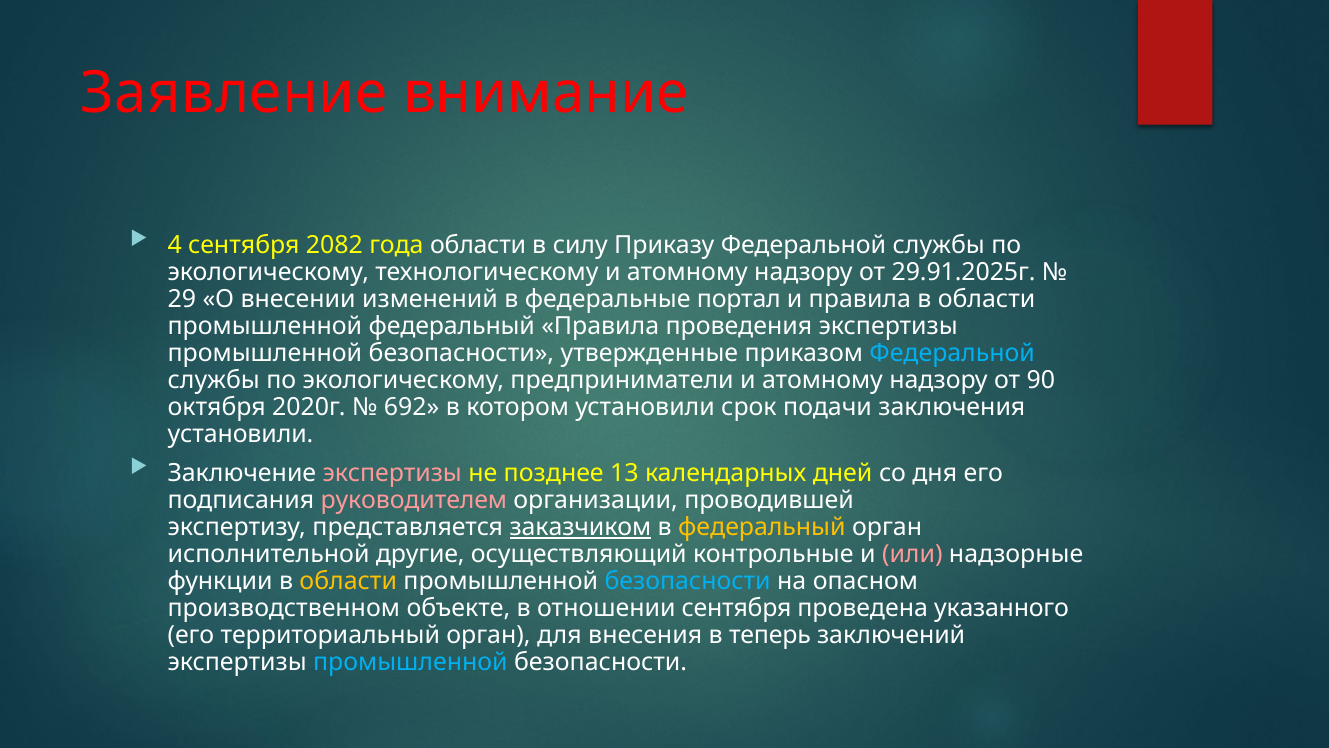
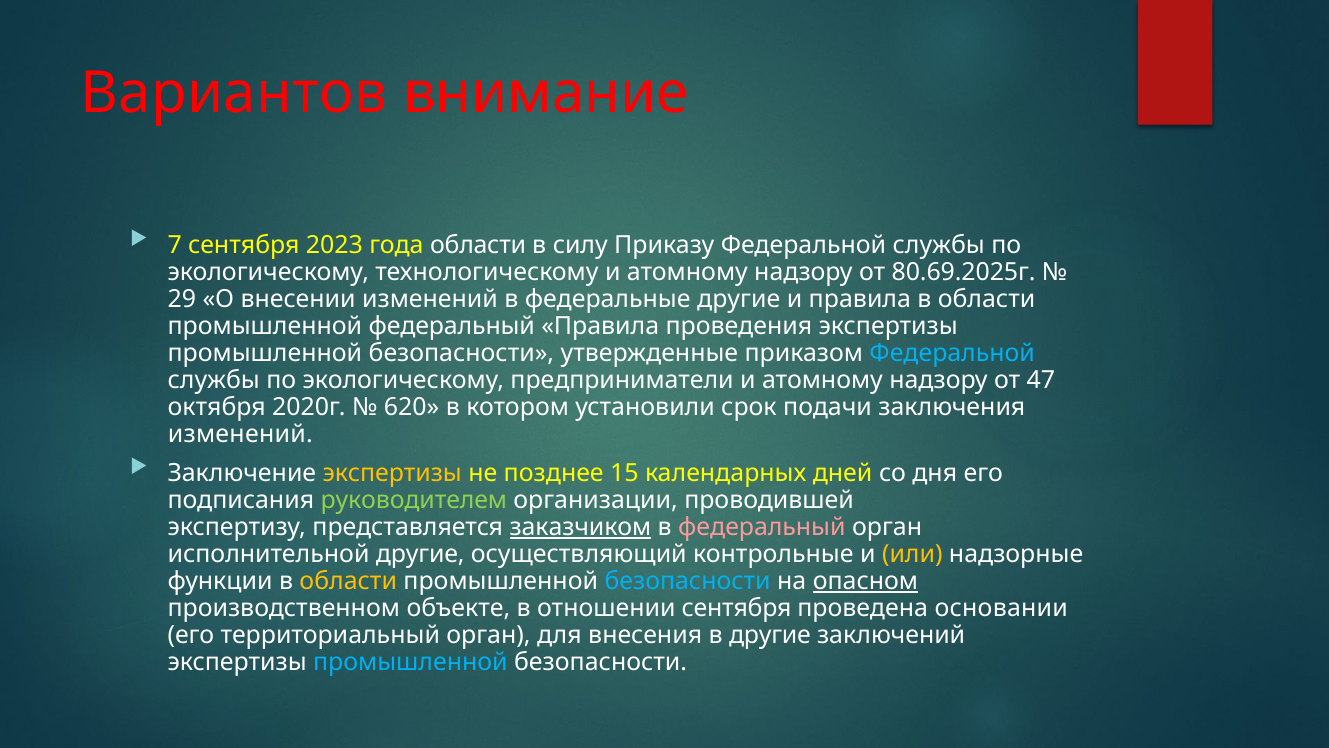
Заявление: Заявление -> Вариантов
4: 4 -> 7
2082: 2082 -> 2023
29.91.2025г: 29.91.2025г -> 80.69.2025г
федеральные портал: портал -> другие
90: 90 -> 47
692: 692 -> 620
установили at (241, 434): установили -> изменений
экспертизы at (392, 473) colour: pink -> yellow
13: 13 -> 15
руководителем colour: pink -> light green
федеральный at (762, 527) colour: yellow -> pink
или colour: pink -> yellow
опасном underline: none -> present
указанного: указанного -> основании
в теперь: теперь -> другие
